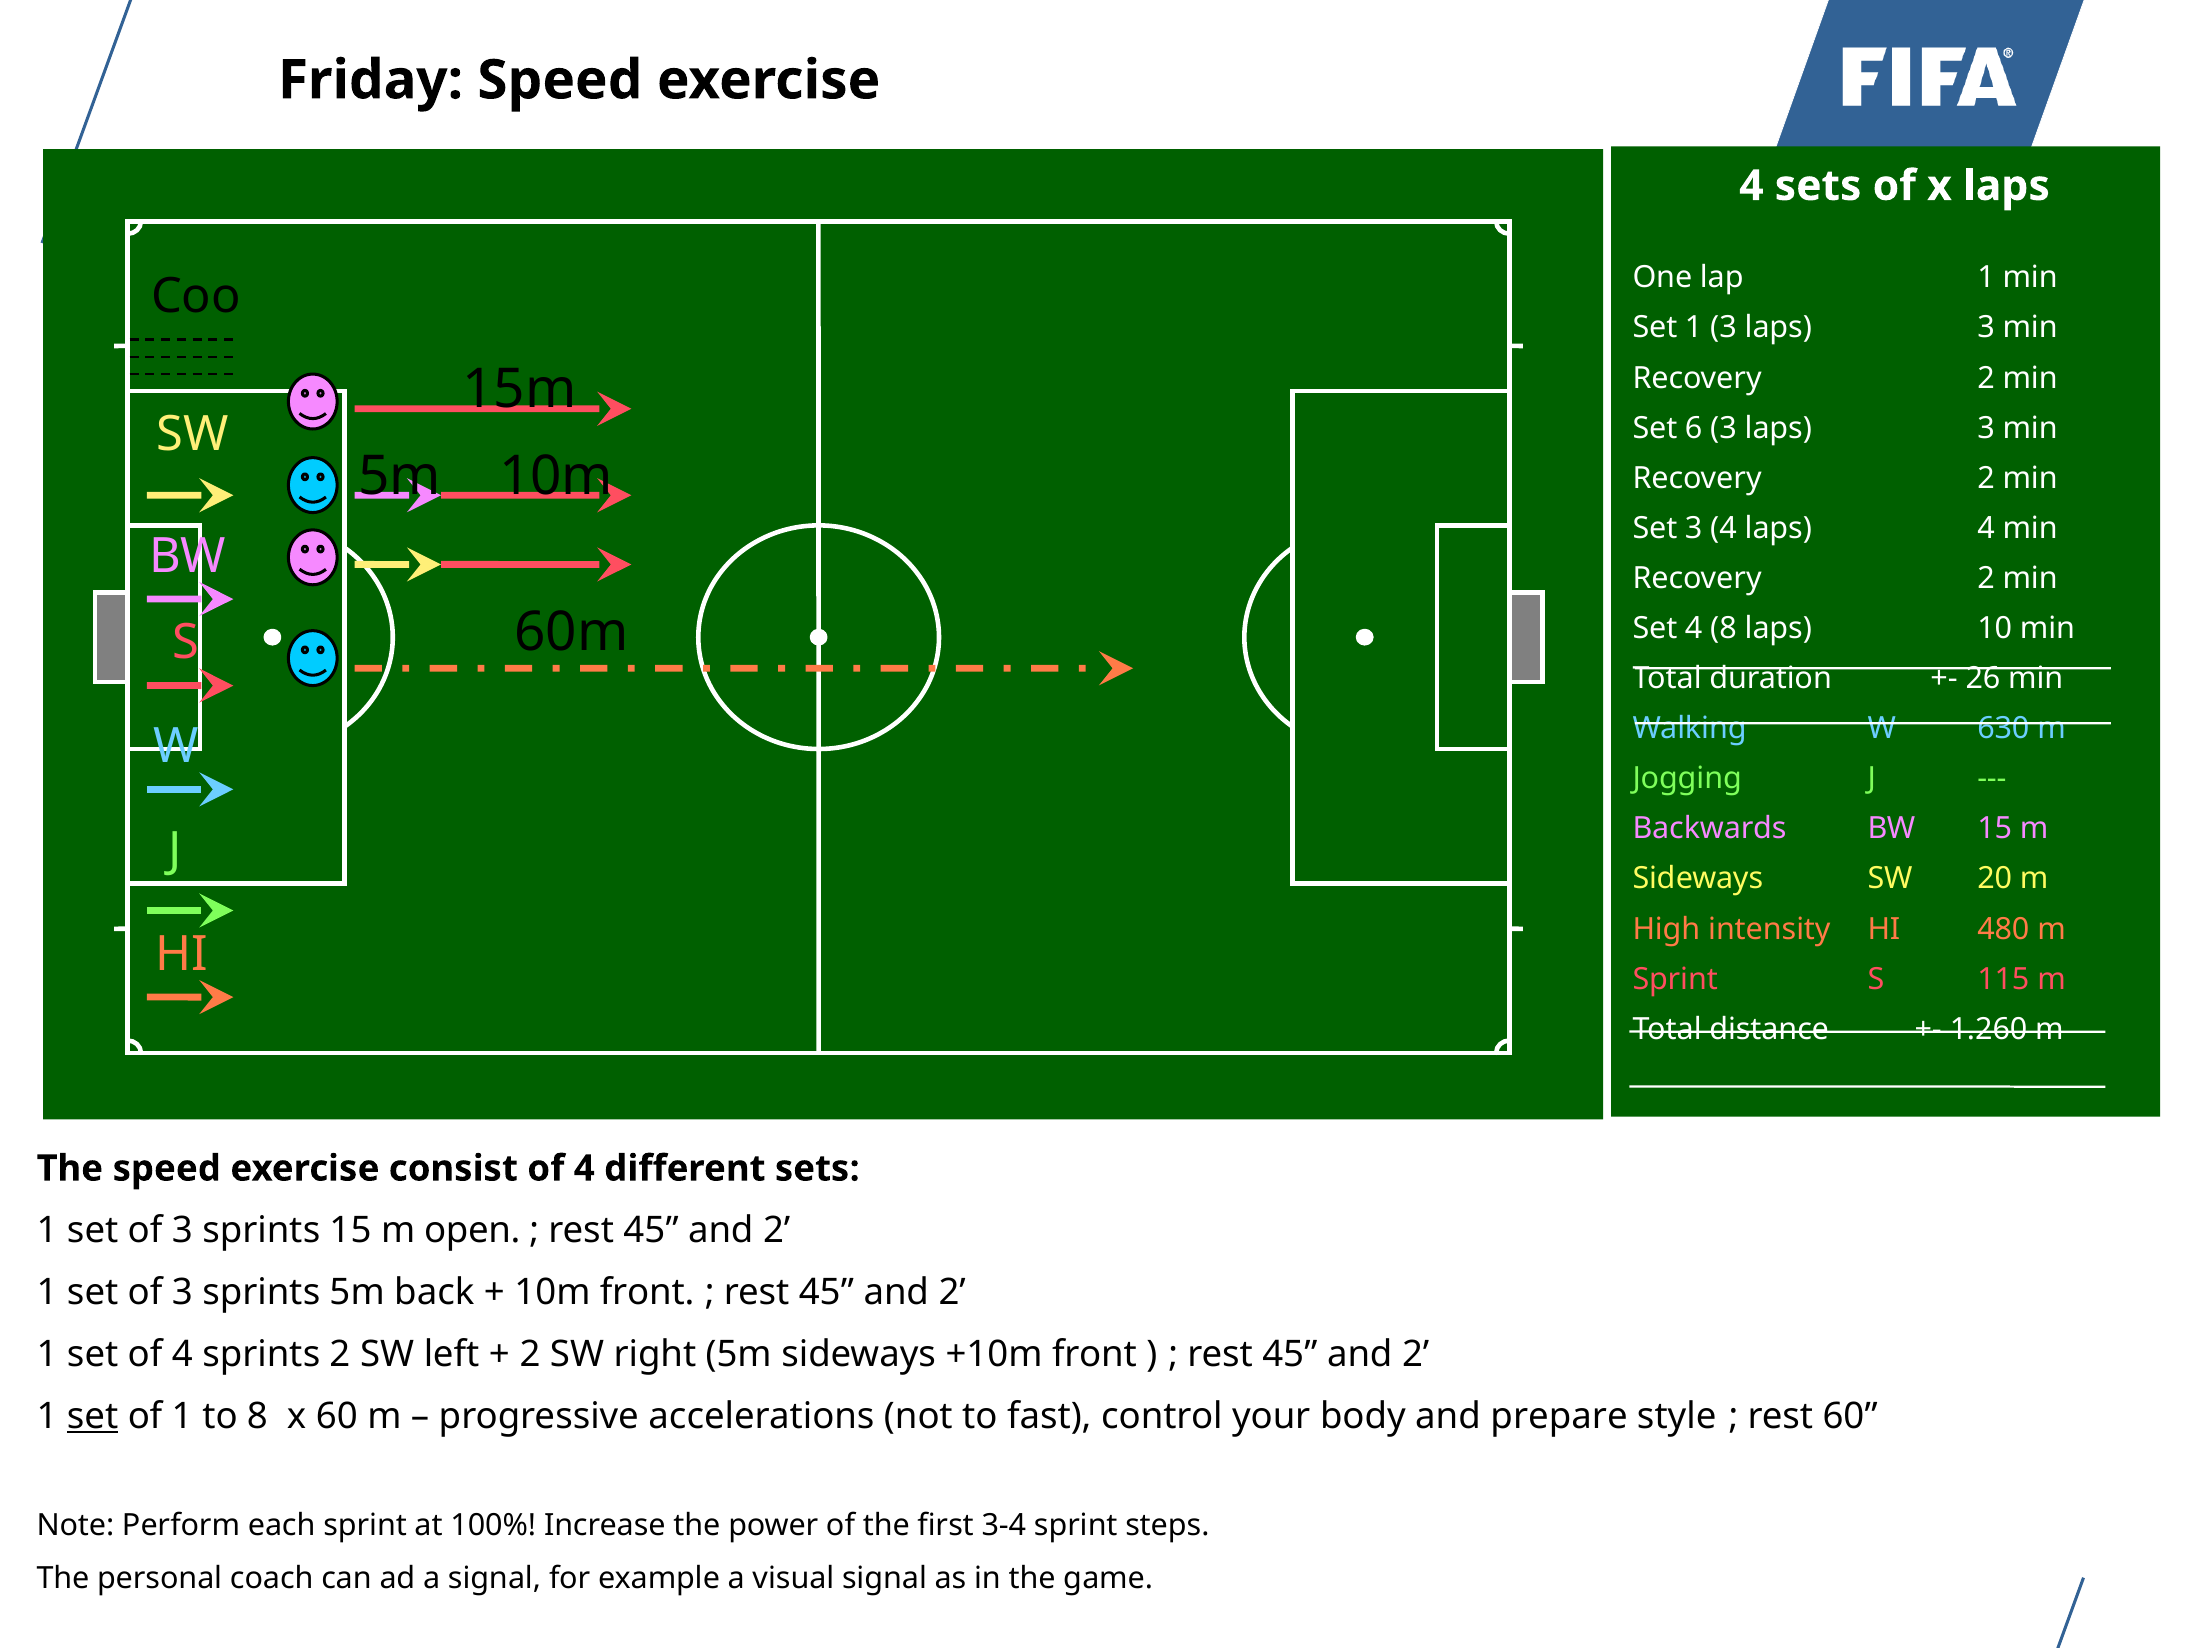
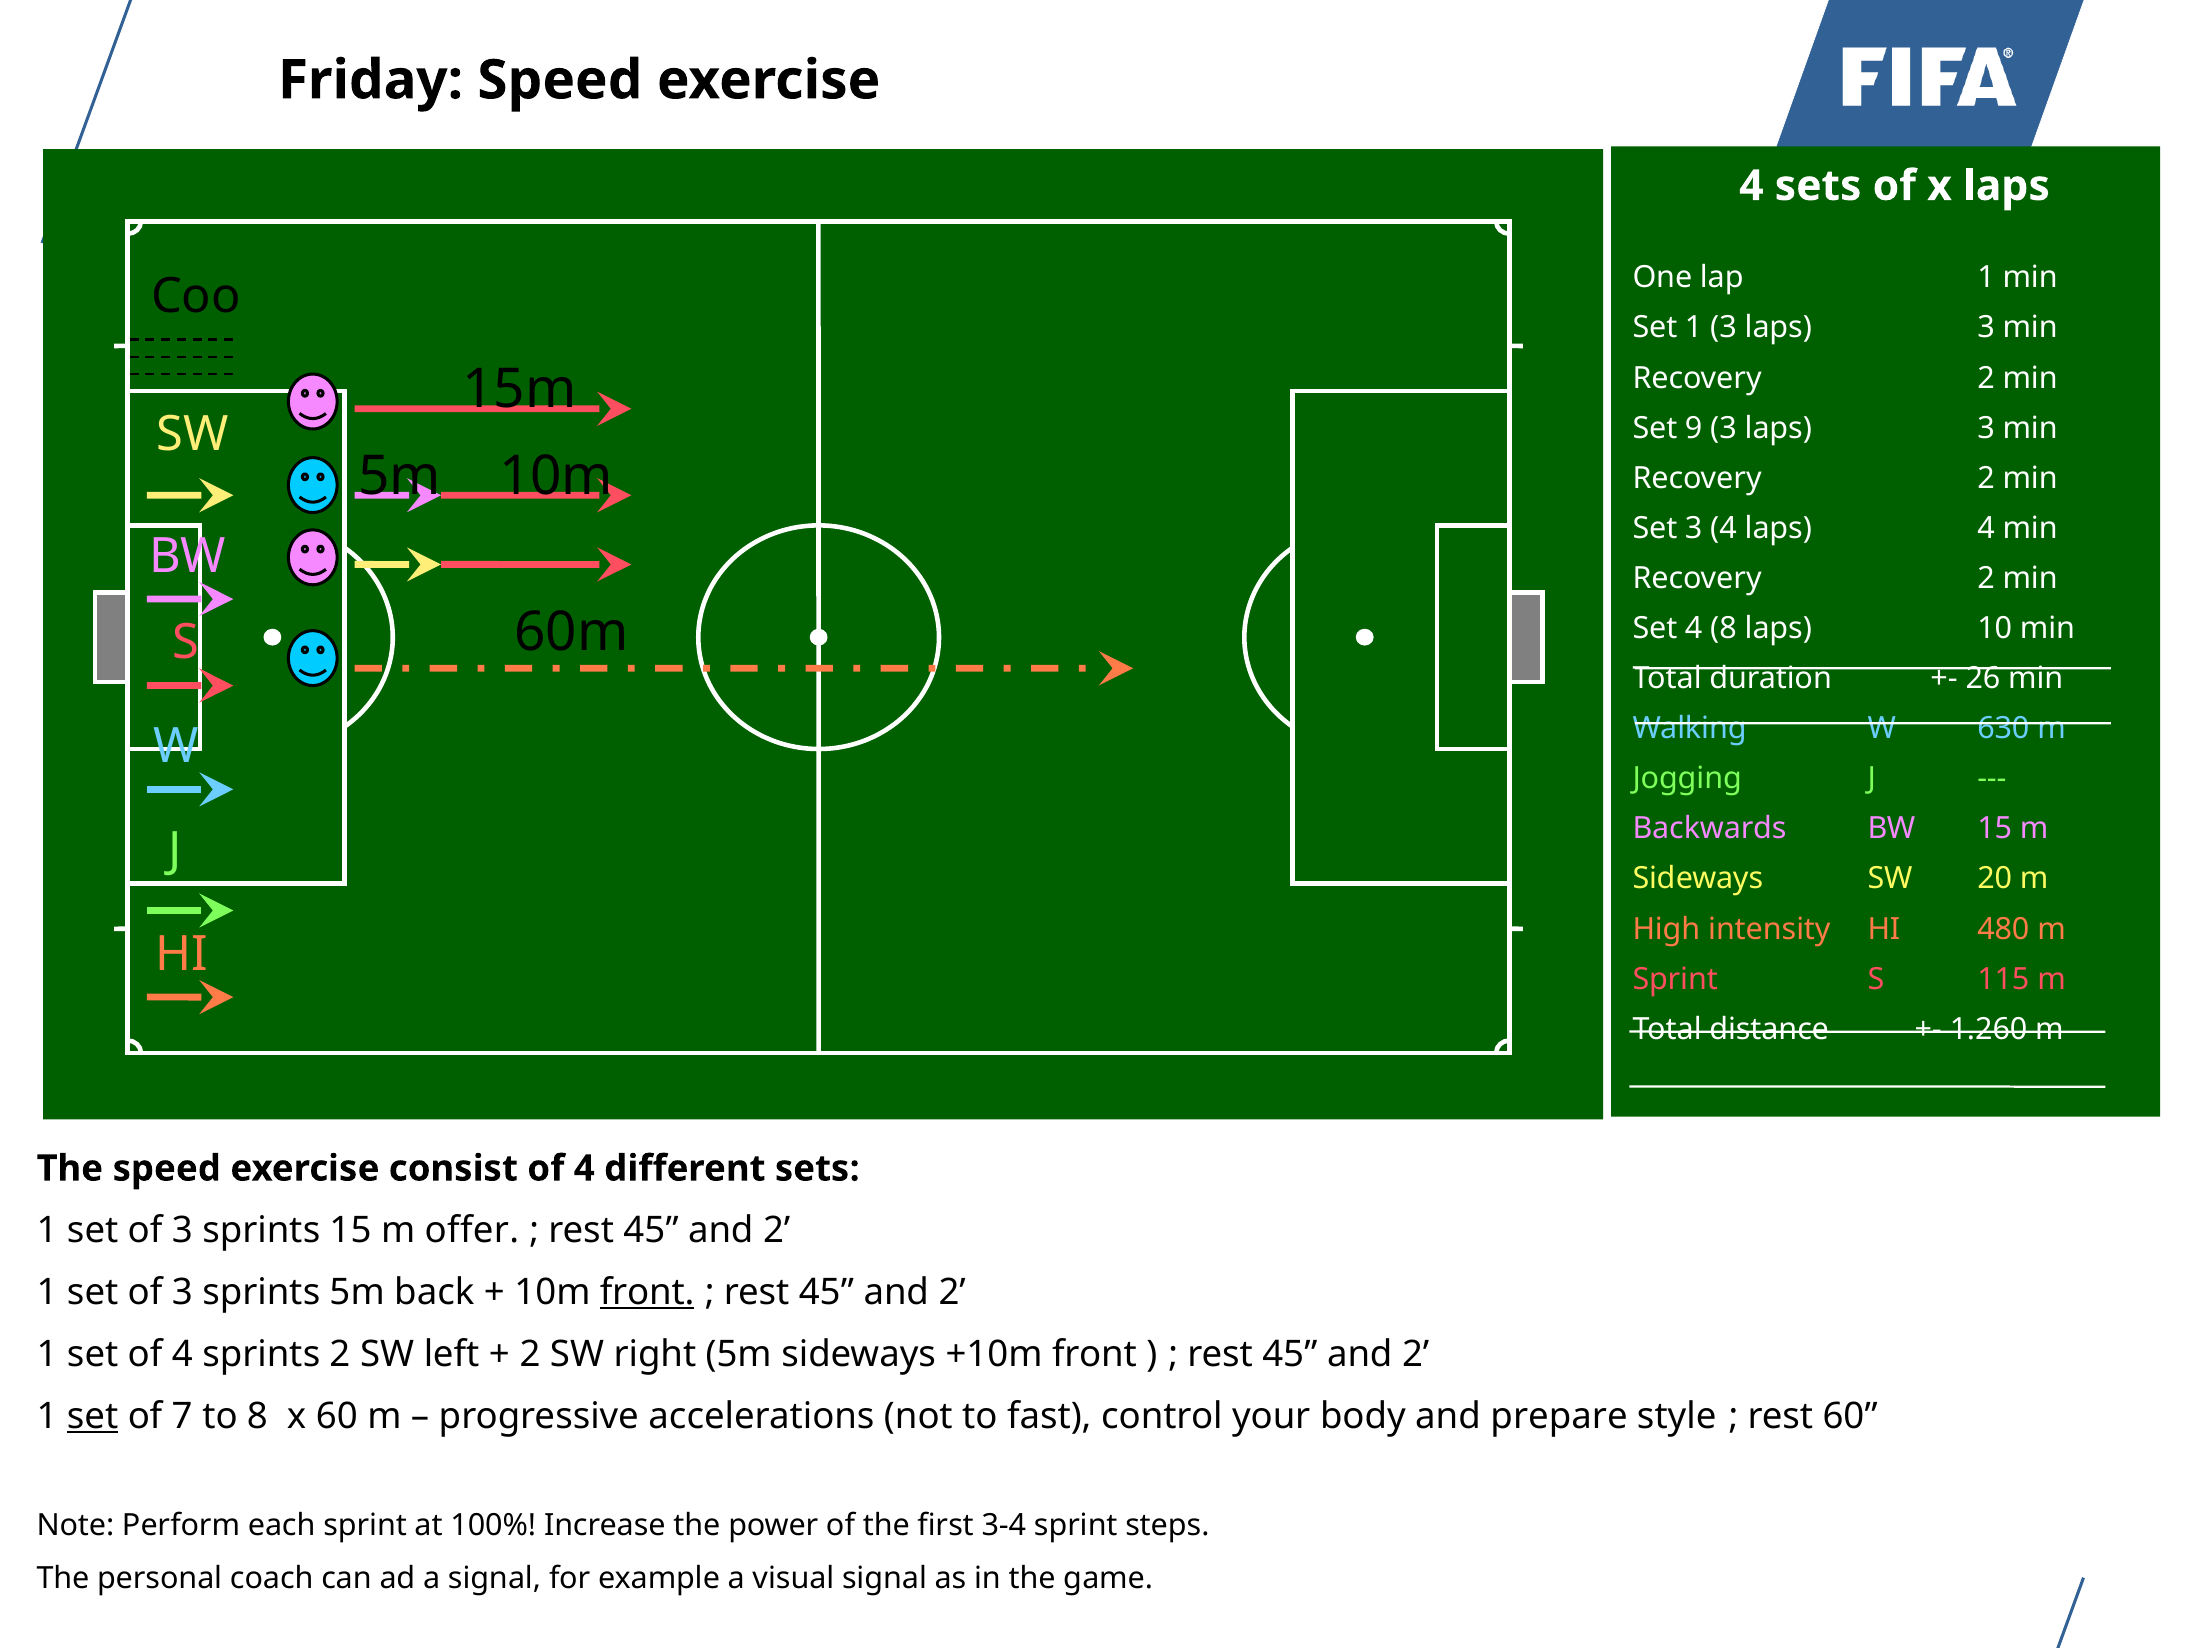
6: 6 -> 9
open: open -> offer
front at (647, 1292) underline: none -> present
of 1: 1 -> 7
